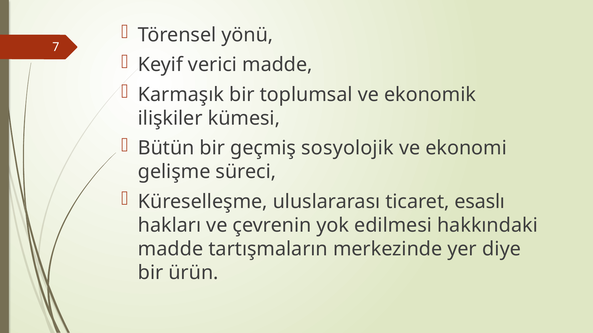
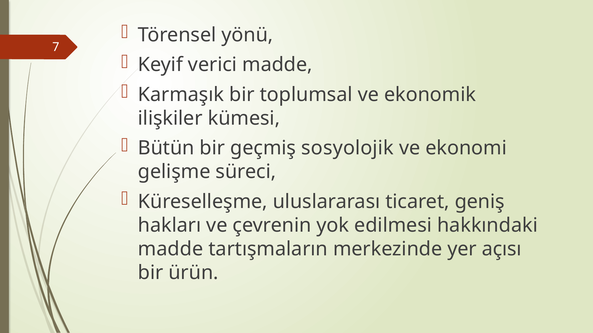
esaslı: esaslı -> geniş
diye: diye -> açısı
